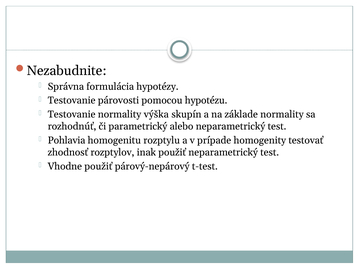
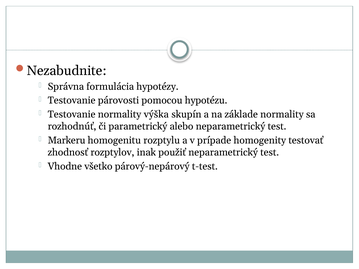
Pohlavia: Pohlavia -> Markeru
Vhodne použiť: použiť -> všetko
